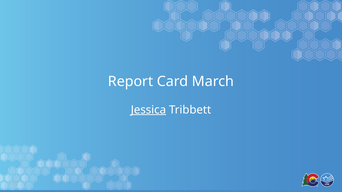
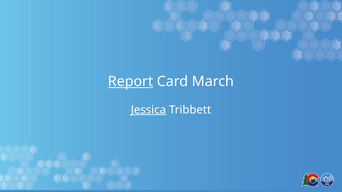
Report underline: none -> present
